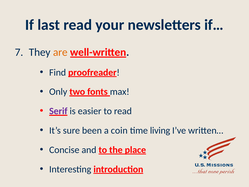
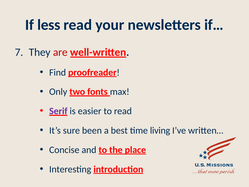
last: last -> less
are colour: orange -> red
coin: coin -> best
